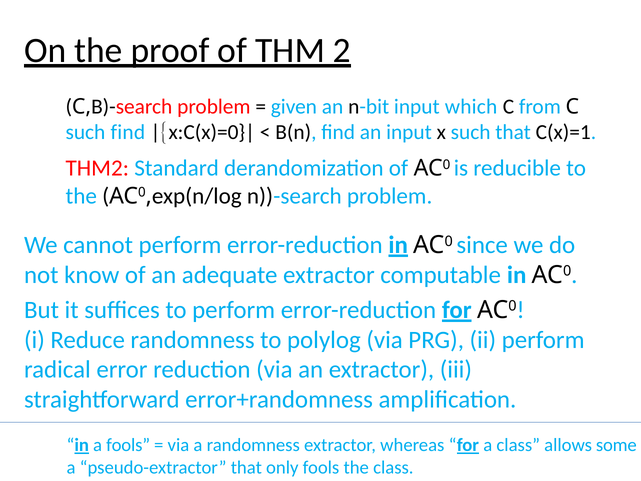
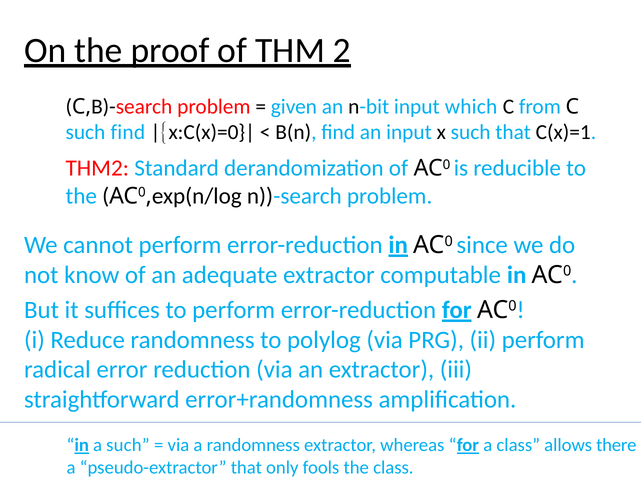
a fools: fools -> such
some: some -> there
